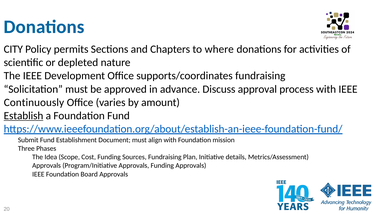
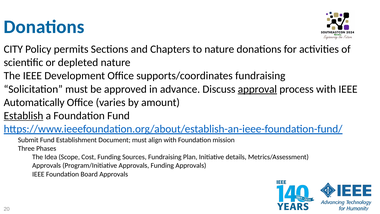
to where: where -> nature
approval underline: none -> present
Continuously: Continuously -> Automatically
